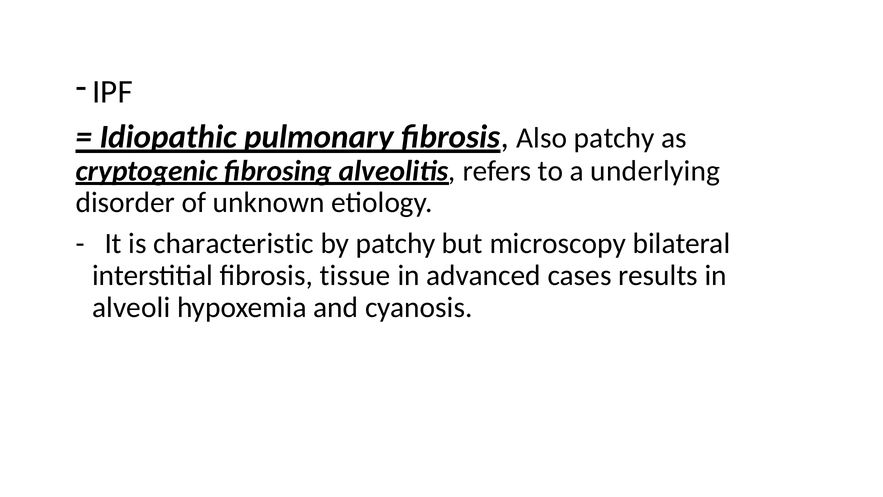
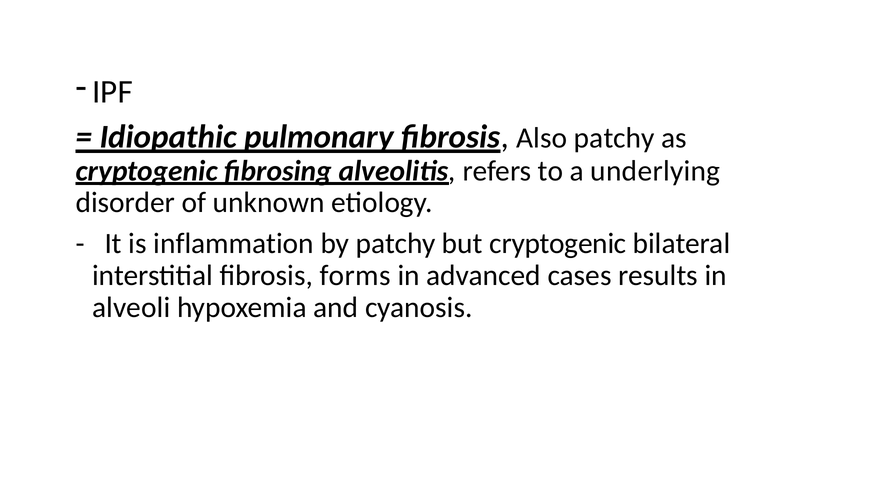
characteristic: characteristic -> inflammation
but microscopy: microscopy -> cryptogenic
tissue: tissue -> forms
